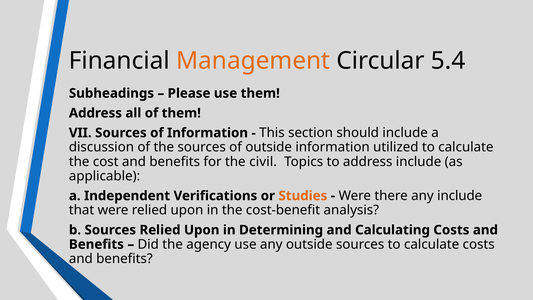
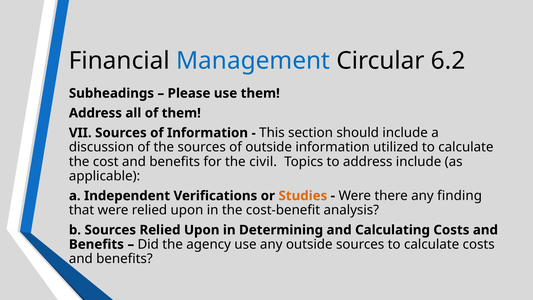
Management colour: orange -> blue
5.4: 5.4 -> 6.2
any include: include -> finding
